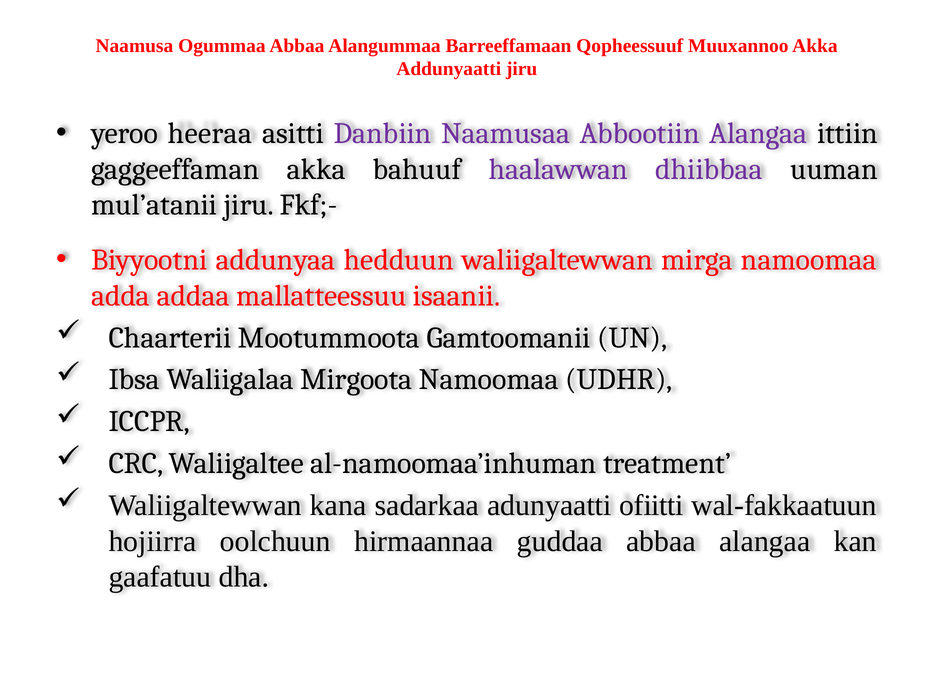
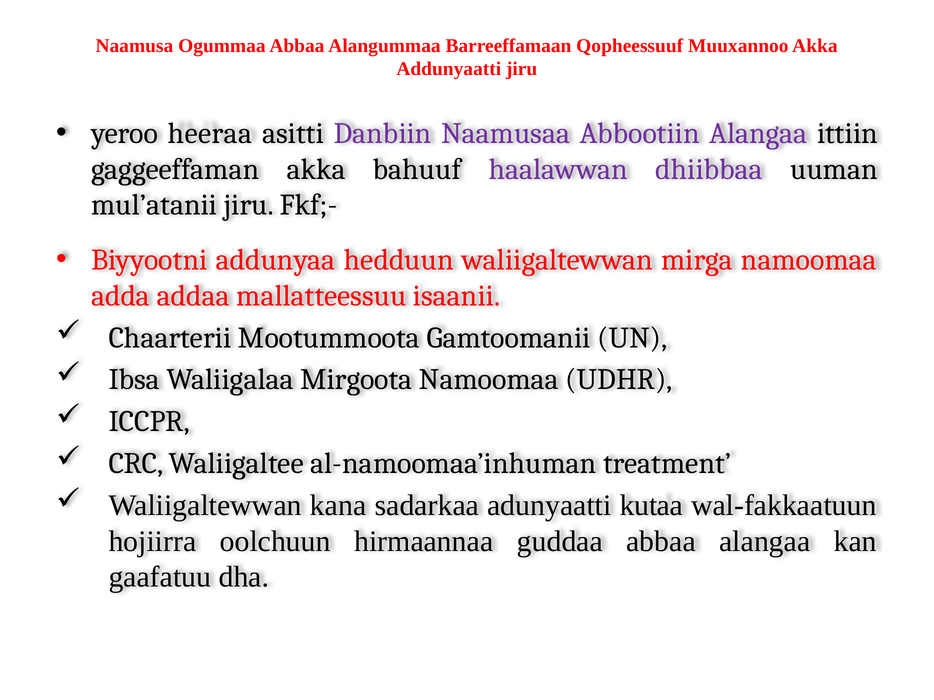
ofiitti: ofiitti -> kutaa
